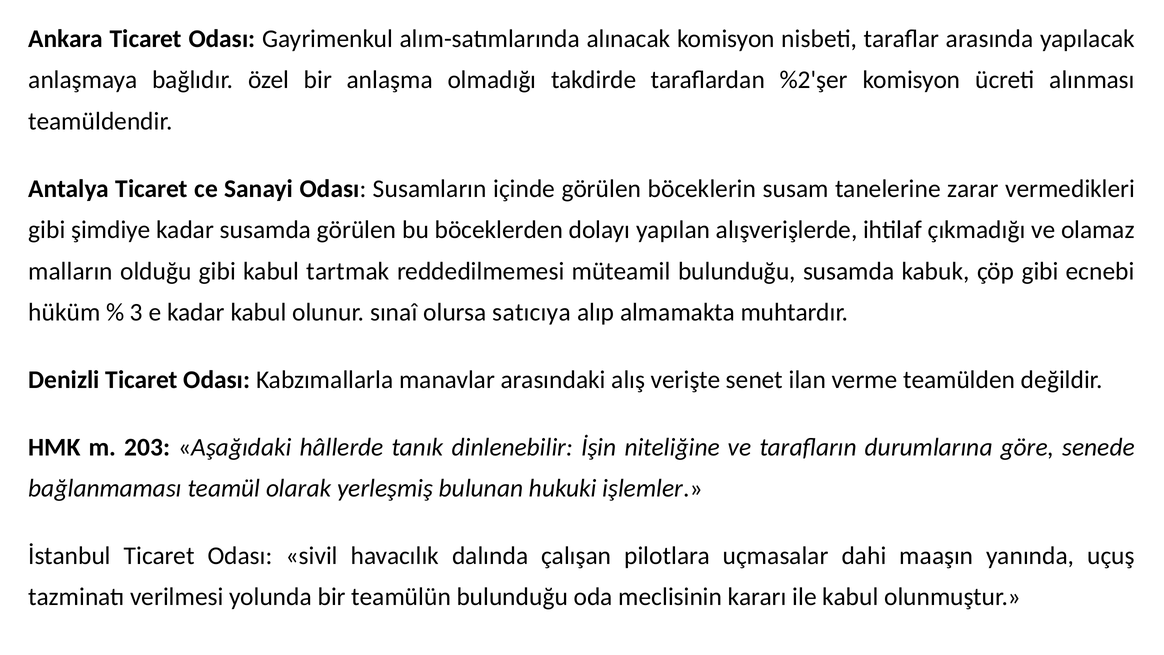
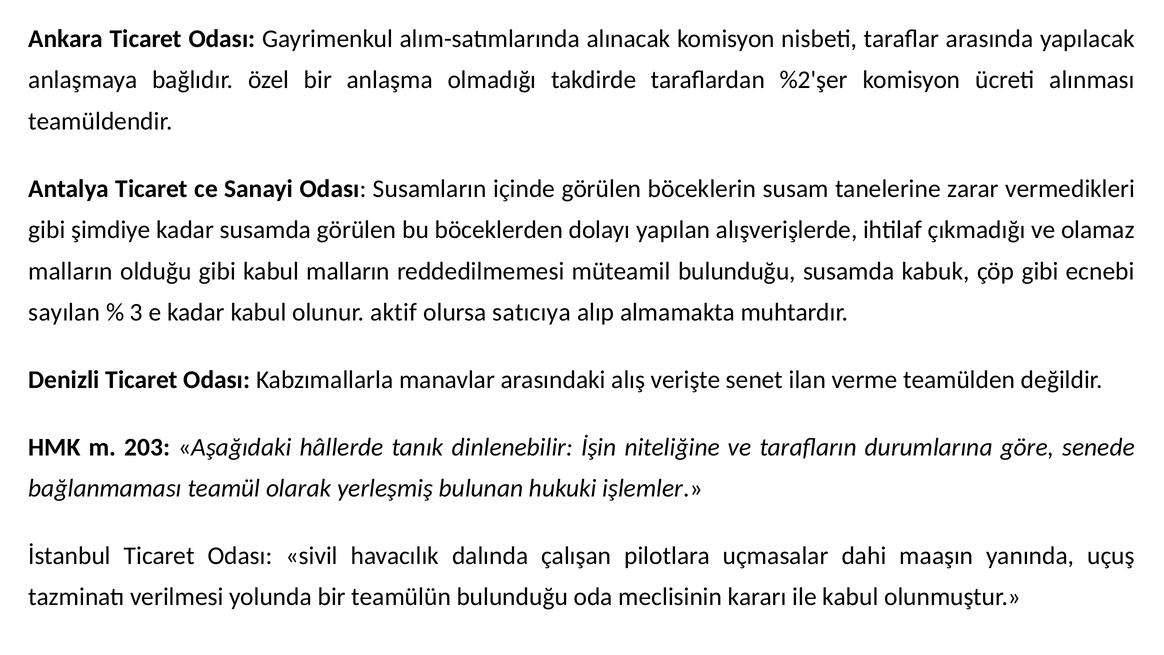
kabul tartmak: tartmak -> malların
hüküm: hüküm -> sayılan
sınaî: sınaî -> aktif
